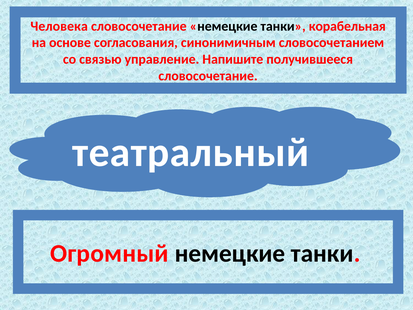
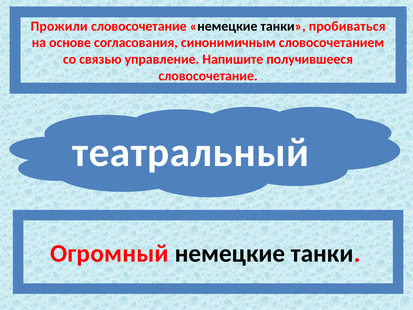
Человека: Человека -> Прожили
корабельная: корабельная -> пробиваться
